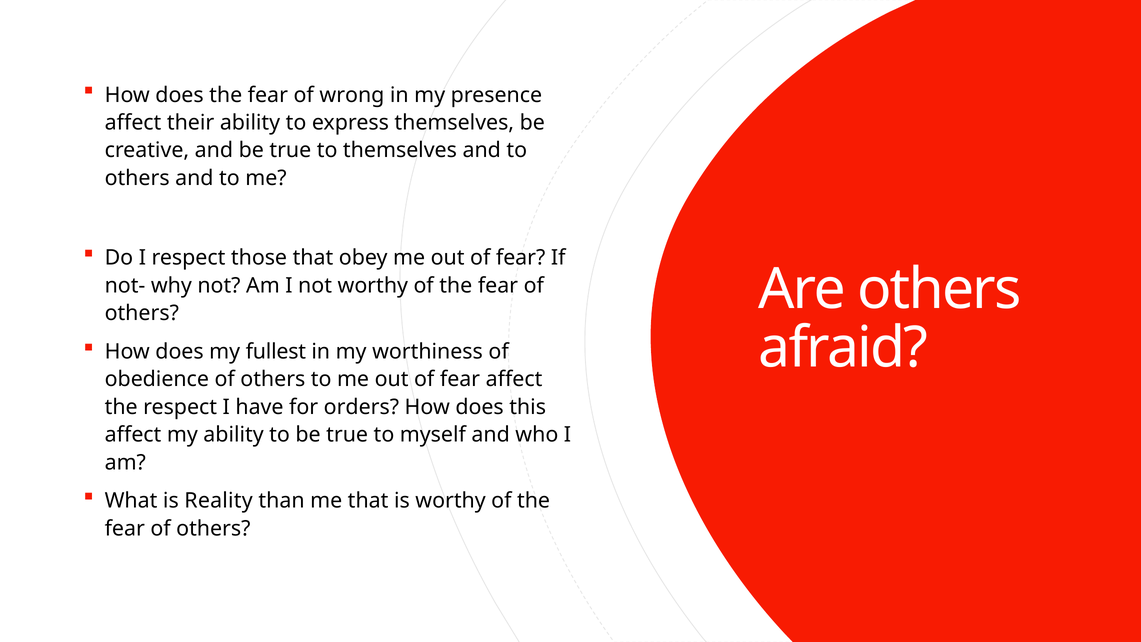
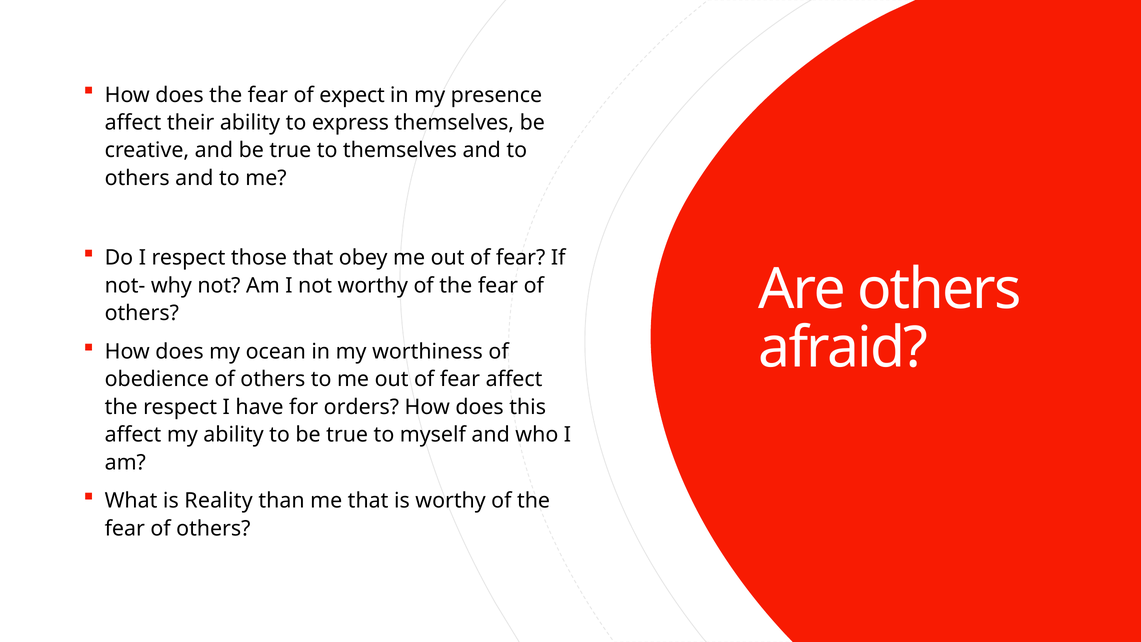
wrong: wrong -> expect
fullest: fullest -> ocean
